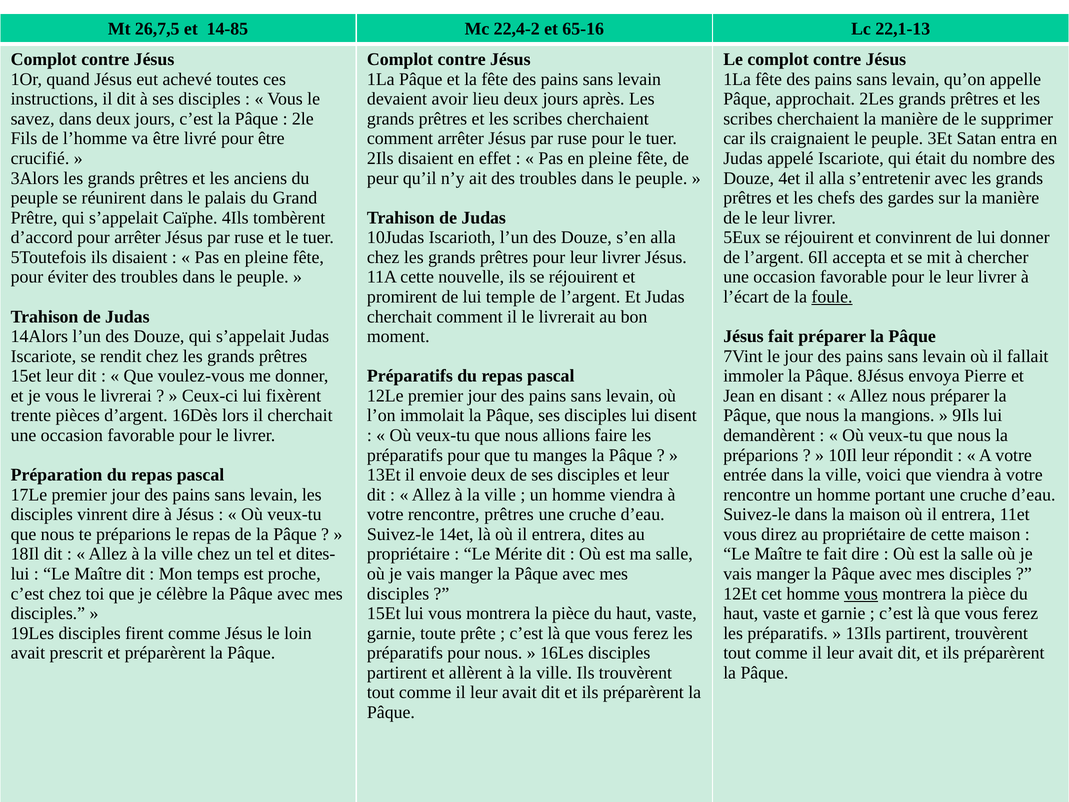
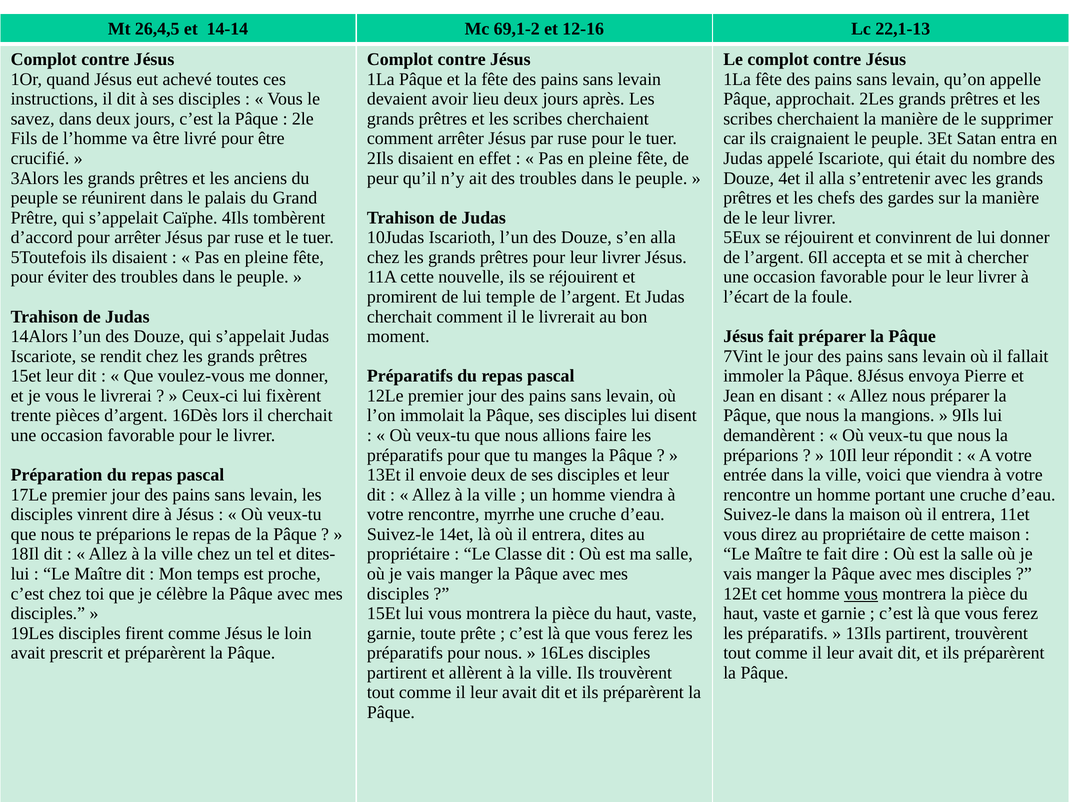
26,7,5: 26,7,5 -> 26,4,5
14-85: 14-85 -> 14-14
22,4-2: 22,4-2 -> 69,1-2
65-16: 65-16 -> 12-16
foule underline: present -> none
rencontre prêtres: prêtres -> myrrhe
Mérite: Mérite -> Classe
